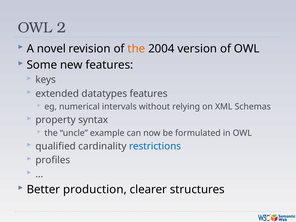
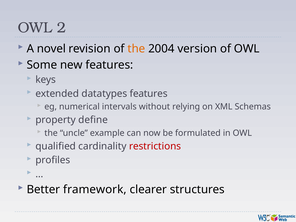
syntax: syntax -> define
restrictions colour: blue -> red
production: production -> framework
